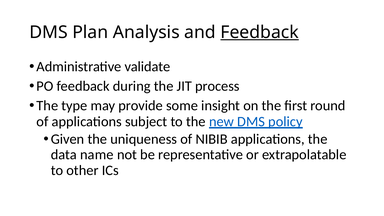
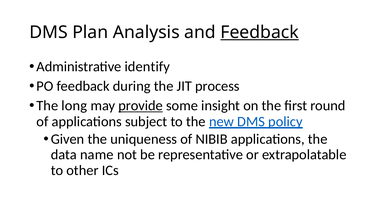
validate: validate -> identify
type: type -> long
provide underline: none -> present
